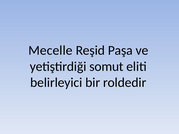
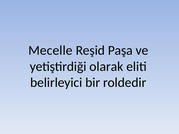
somut: somut -> olarak
